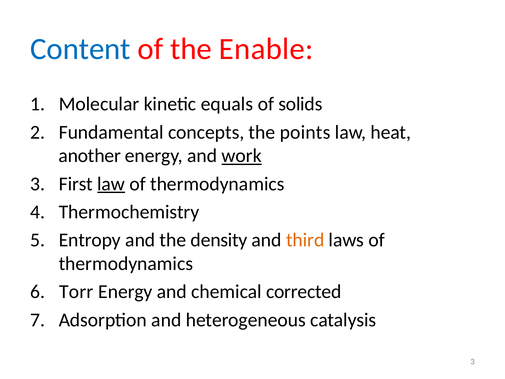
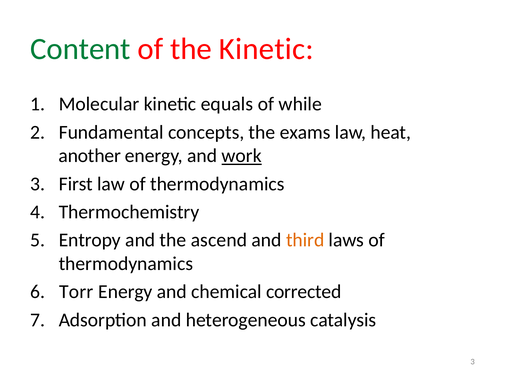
Content colour: blue -> green
the Enable: Enable -> Kinetic
solids: solids -> while
points: points -> exams
law at (111, 184) underline: present -> none
density: density -> ascend
